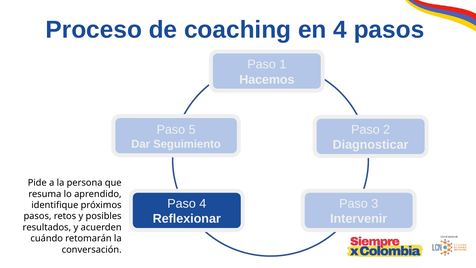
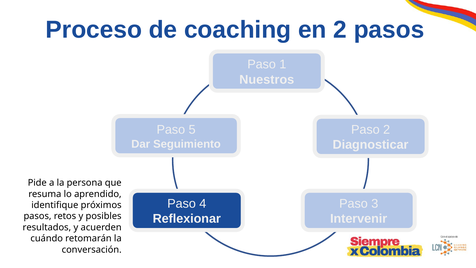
en 4: 4 -> 2
Hacemos: Hacemos -> Nuestros
